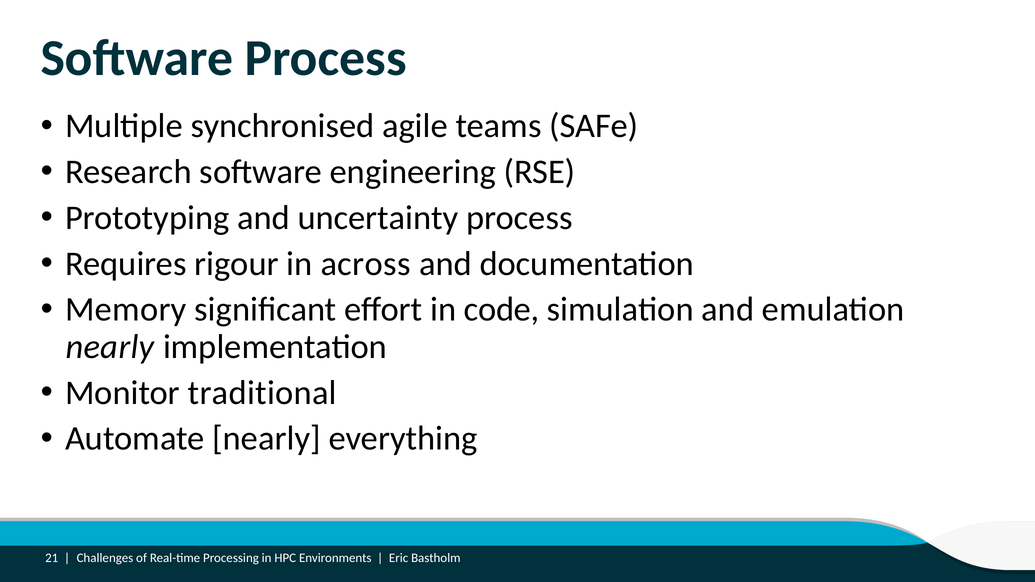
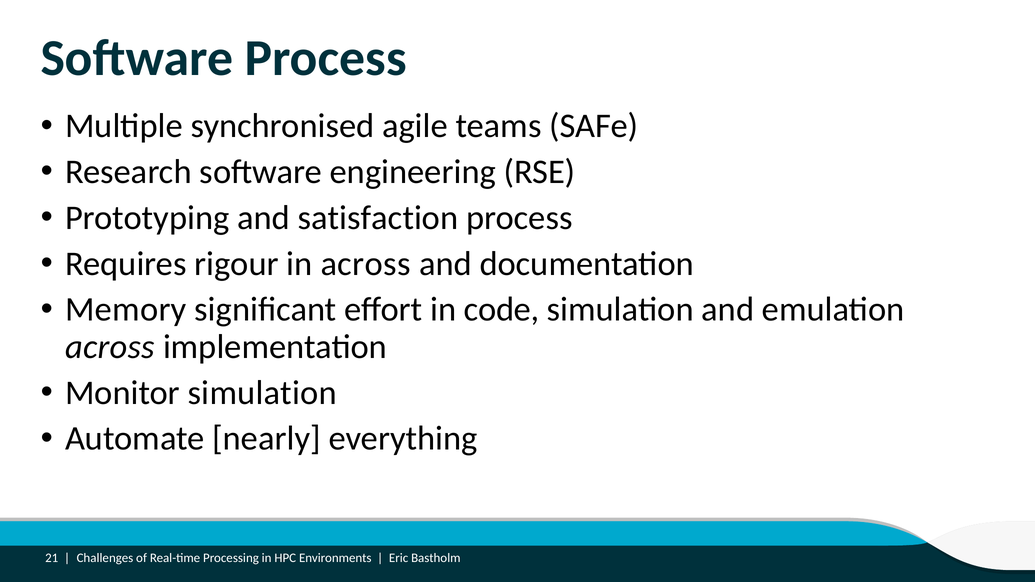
uncertainty: uncertainty -> satisfaction
nearly at (110, 347): nearly -> across
Monitor traditional: traditional -> simulation
